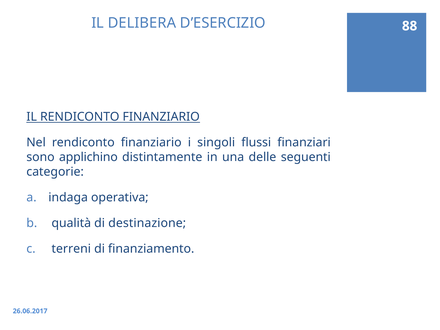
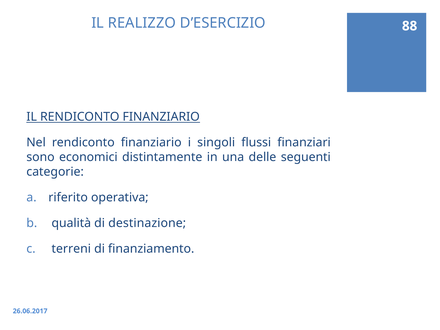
DELIBERA: DELIBERA -> REALIZZO
applichino: applichino -> economici
indaga: indaga -> riferito
